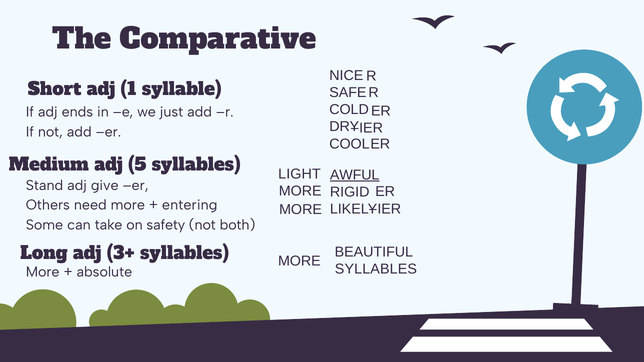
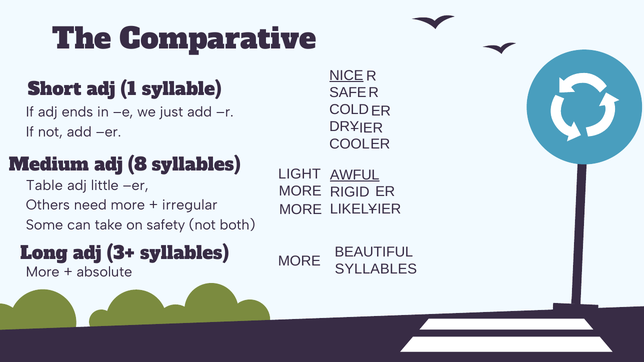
NICE underline: none -> present
5: 5 -> 8
Stand: Stand -> Table
give: give -> little
entering: entering -> irregular
